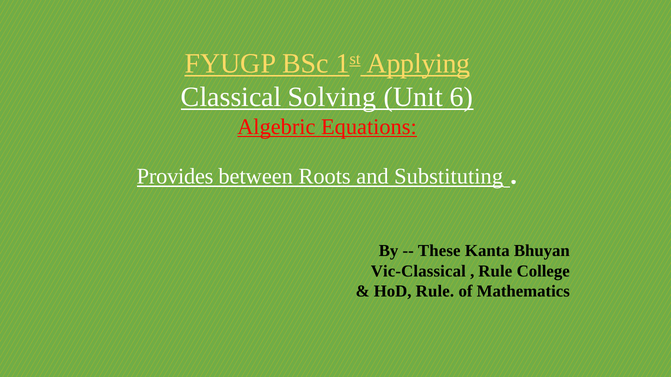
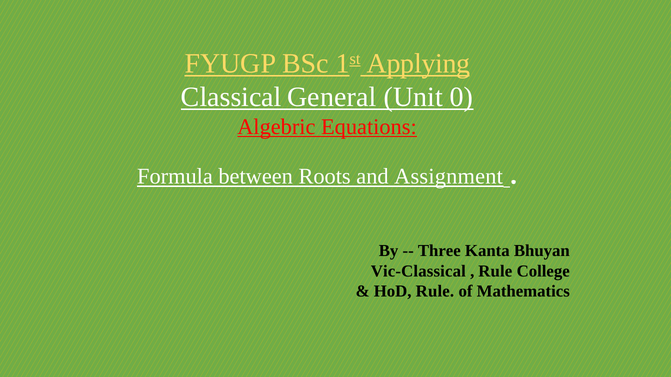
Solving: Solving -> General
6: 6 -> 0
Provides: Provides -> Formula
Substituting: Substituting -> Assignment
These: These -> Three
